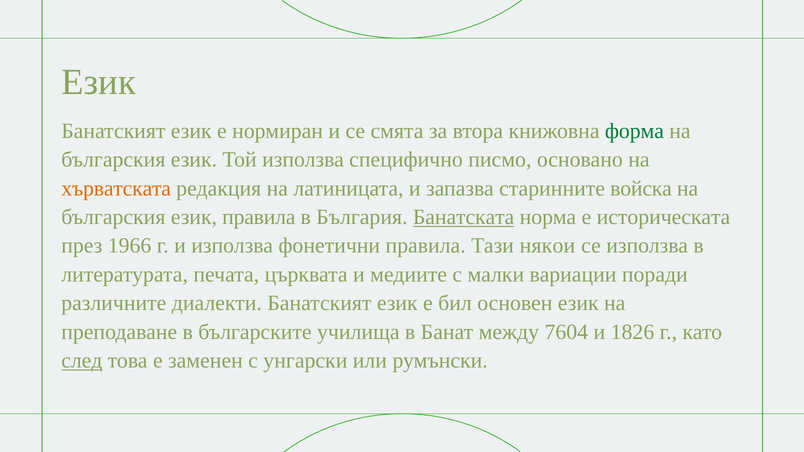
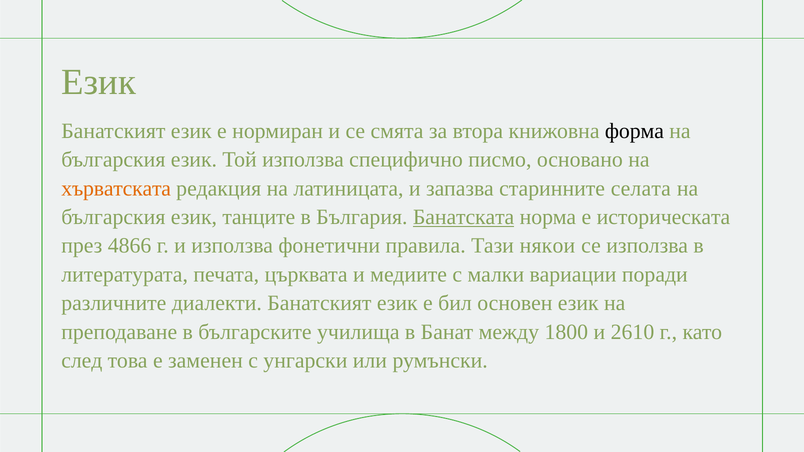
форма colour: green -> black
войска: войска -> селата
език правила: правила -> танците
1966: 1966 -> 4866
7604: 7604 -> 1800
1826: 1826 -> 2610
след underline: present -> none
